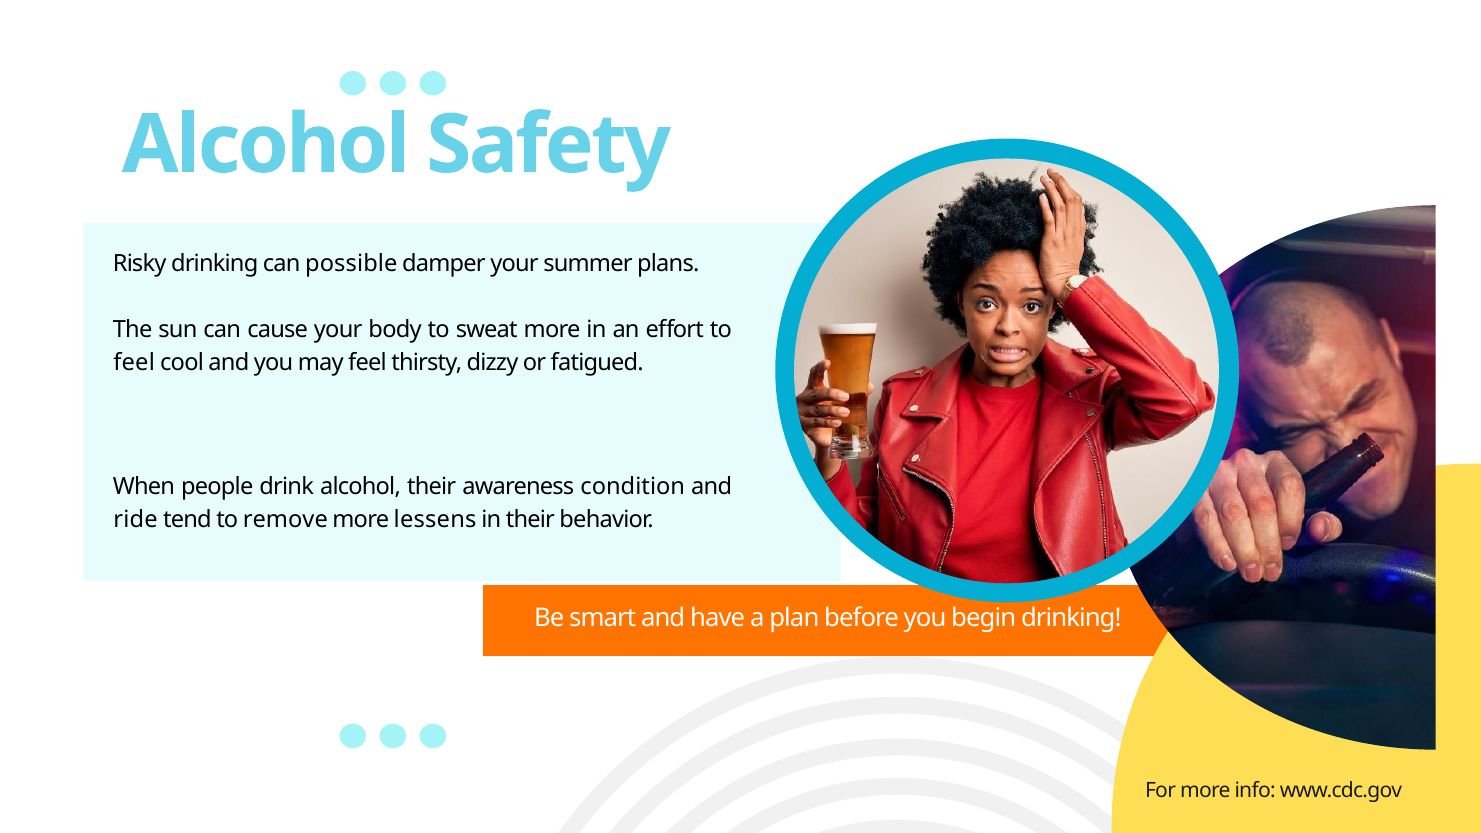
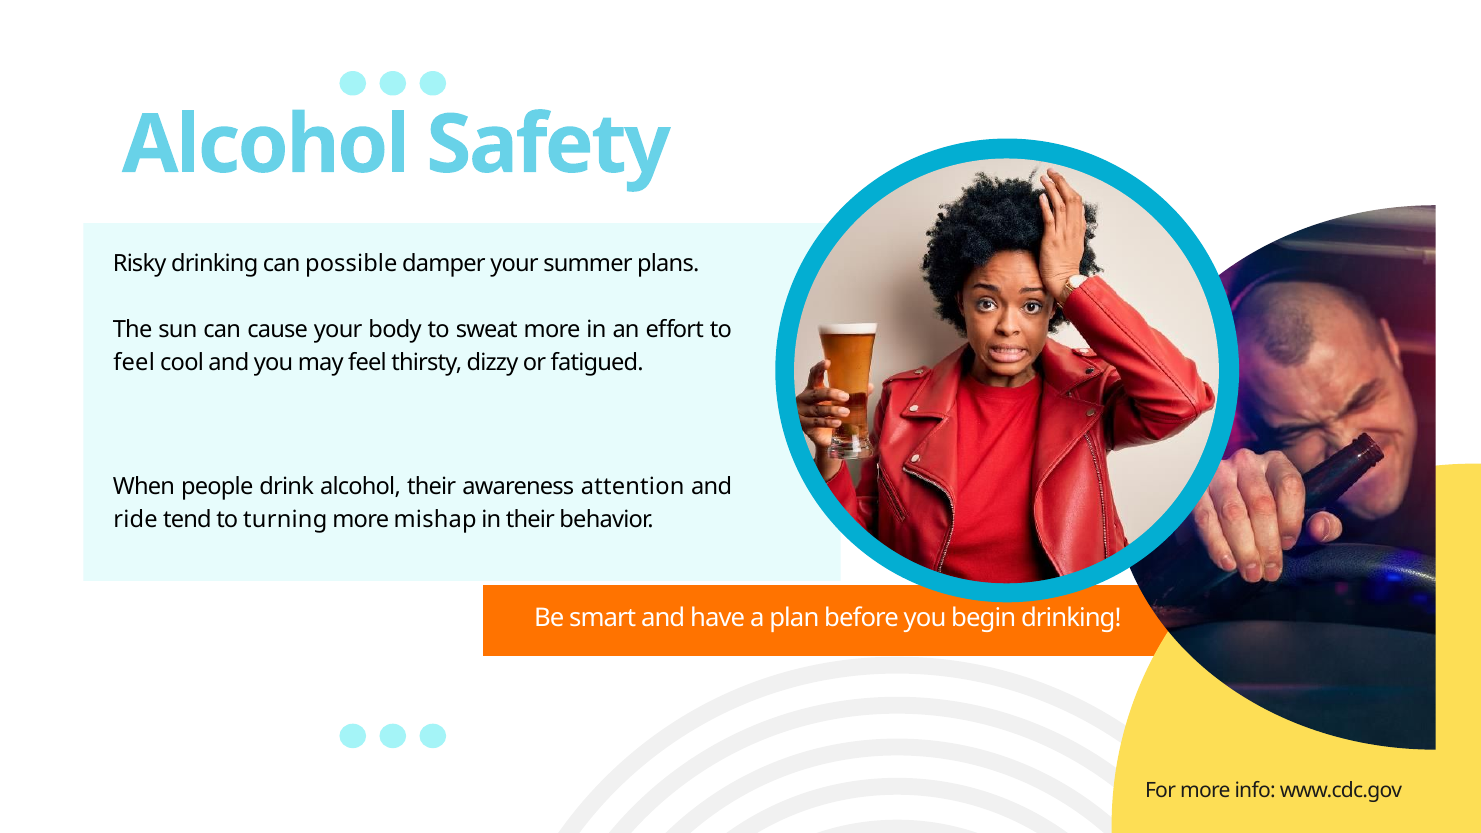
condition: condition -> attention
remove: remove -> turning
lessens: lessens -> mishap
